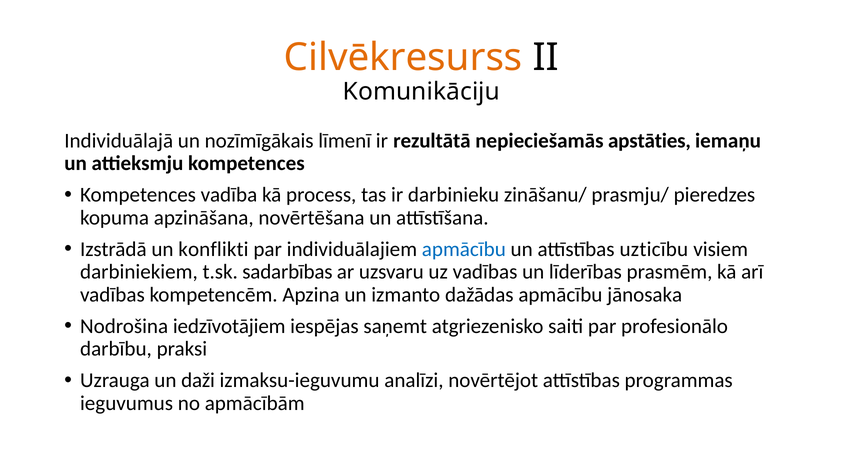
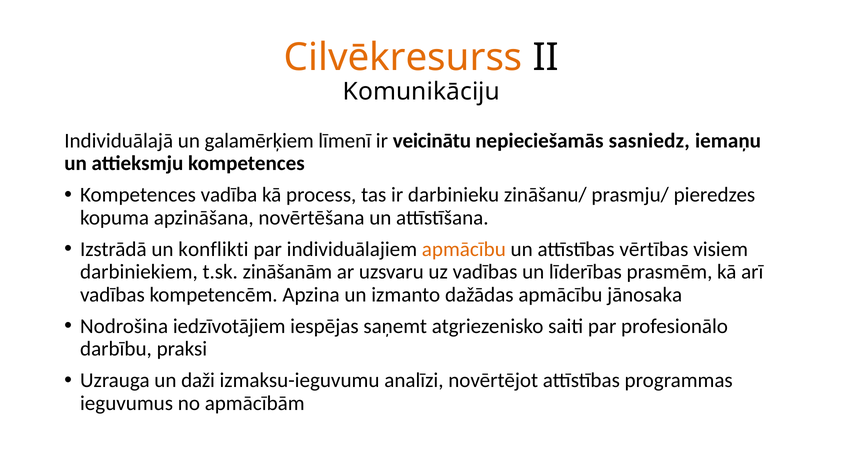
nozīmīgākais: nozīmīgākais -> galamērķiem
rezultātā: rezultātā -> veicinātu
apstāties: apstāties -> sasniedz
apmācību at (464, 249) colour: blue -> orange
uzticību: uzticību -> vērtības
sadarbības: sadarbības -> zināšanām
